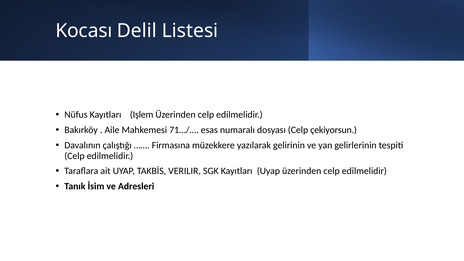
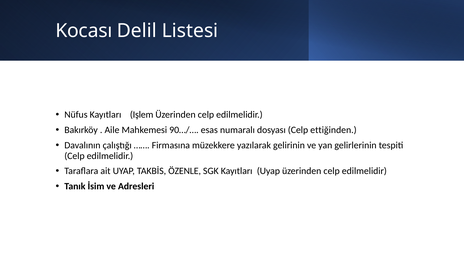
71…/…: 71…/… -> 90…/…
çekiyorsun: çekiyorsun -> ettiğinden
VERILIR: VERILIR -> ÖZENLE
